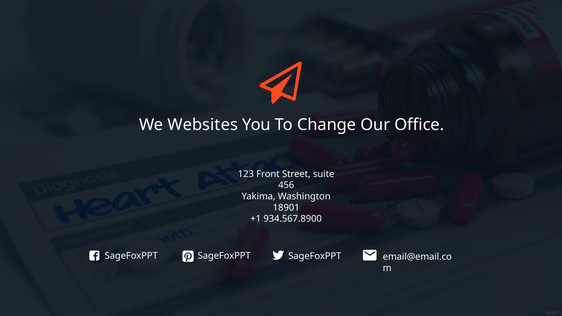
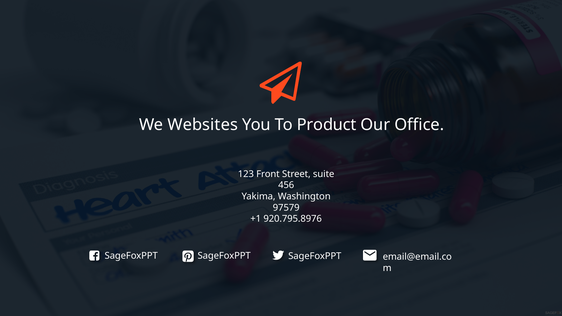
Change: Change -> Product
18901: 18901 -> 97579
934.567.8900: 934.567.8900 -> 920.795.8976
